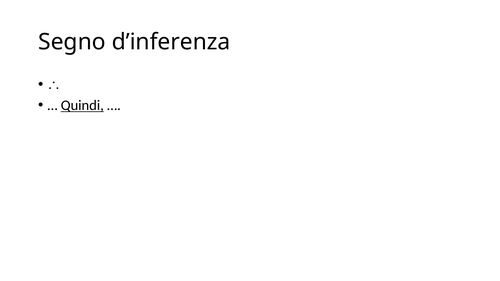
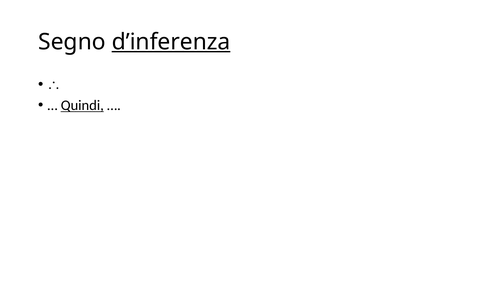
d’inferenza underline: none -> present
